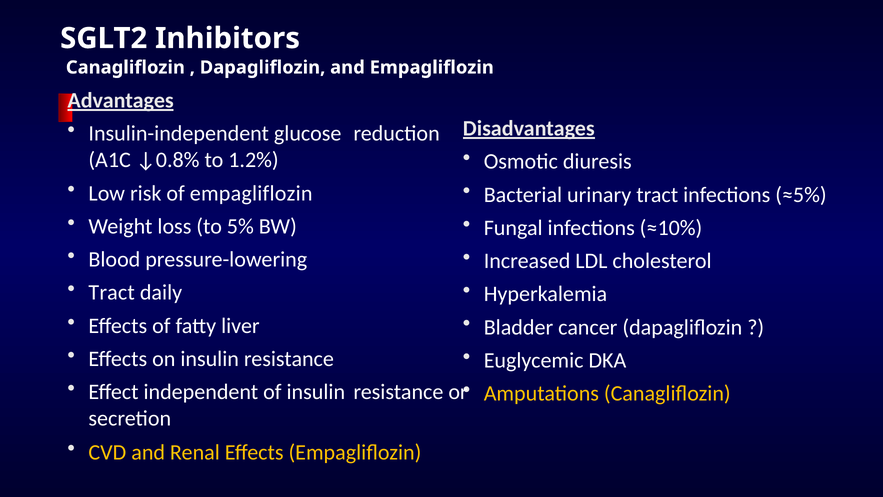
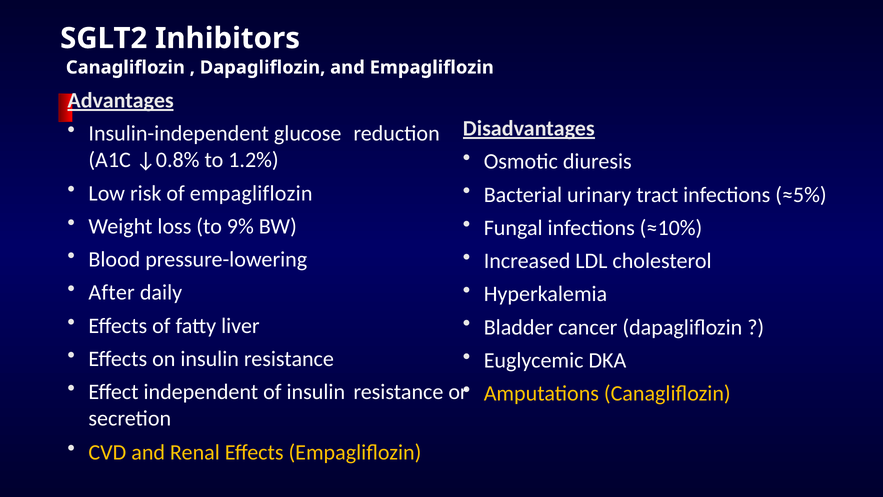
5%: 5% -> 9%
Tract at (112, 292): Tract -> After
